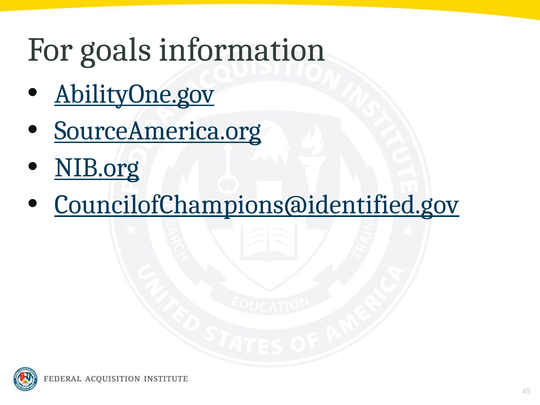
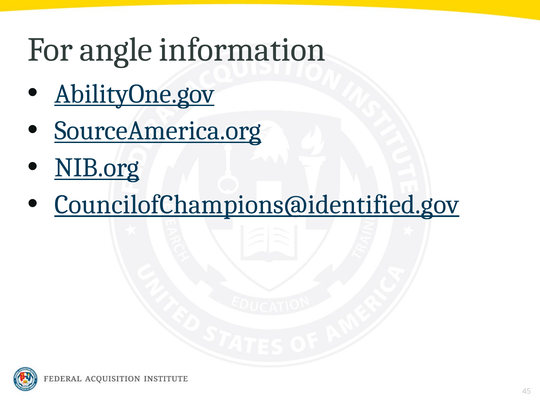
goals: goals -> angle
